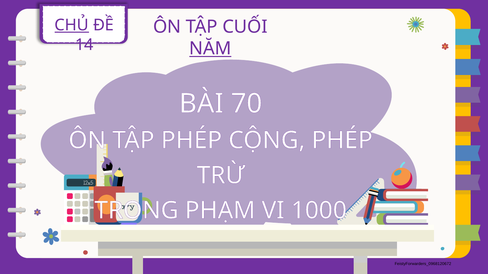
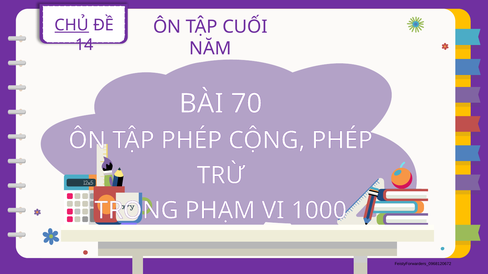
NĂM underline: present -> none
